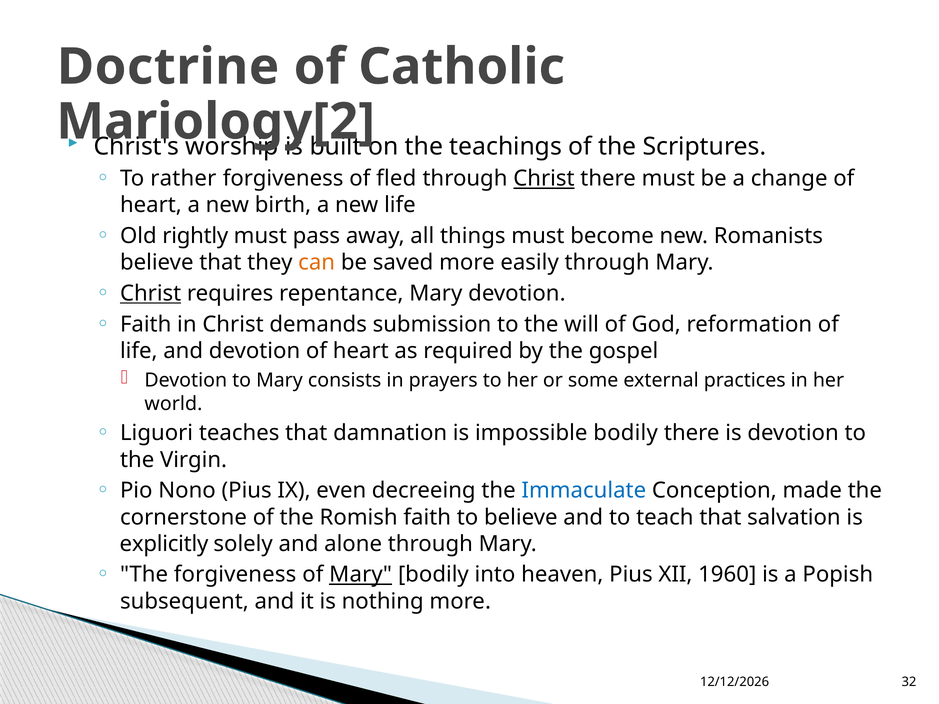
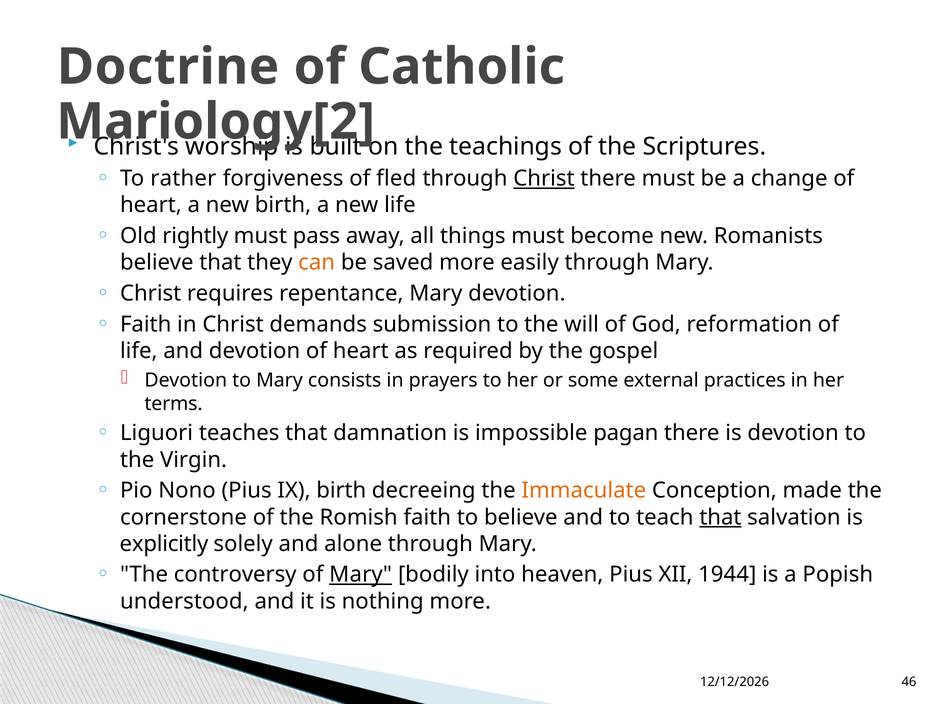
Christ at (151, 294) underline: present -> none
world: world -> terms
impossible bodily: bodily -> pagan
IX even: even -> birth
Immaculate colour: blue -> orange
that at (720, 517) underline: none -> present
The forgiveness: forgiveness -> controversy
1960: 1960 -> 1944
subsequent: subsequent -> understood
32: 32 -> 46
